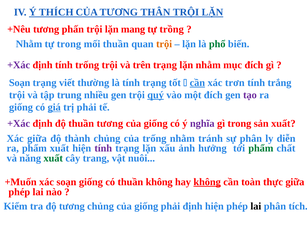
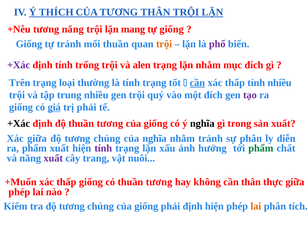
tương phấn: phấn -> năng
tự trồng: trồng -> giống
Nhằm at (29, 44): Nhằm -> Giống
tự trong: trong -> tránh
phổ colour: green -> purple
trên: trên -> alen
Soạn at (20, 82): Soạn -> Trên
viết: viết -> loại
trơn at (235, 82): trơn -> thấp
tính trắng: trắng -> nhiều
quý underline: present -> none
+Xác at (19, 123) colour: purple -> black
nghĩa at (202, 123) colour: purple -> black
thành at (77, 138): thành -> tương
của trống: trống -> nghĩa
xuất at (53, 158) colour: green -> purple
+Muốn xác soạn: soạn -> thấp
có thuần không: không -> tương
không at (207, 181) underline: present -> none
cần toàn: toàn -> thân
lai at (256, 206) colour: black -> orange
